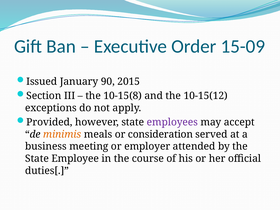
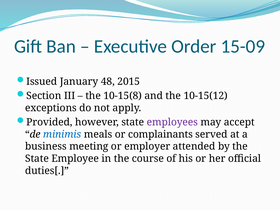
90: 90 -> 48
minimis colour: orange -> blue
consideration: consideration -> complainants
